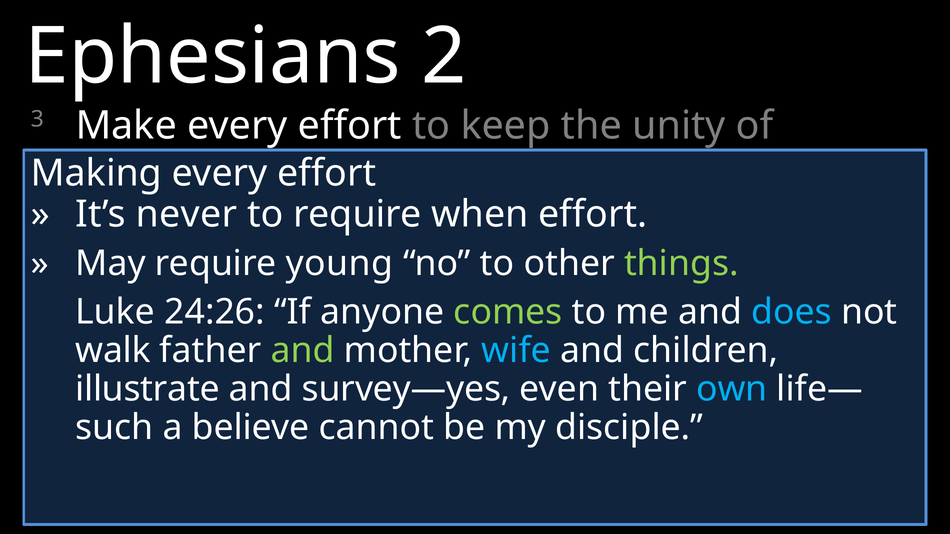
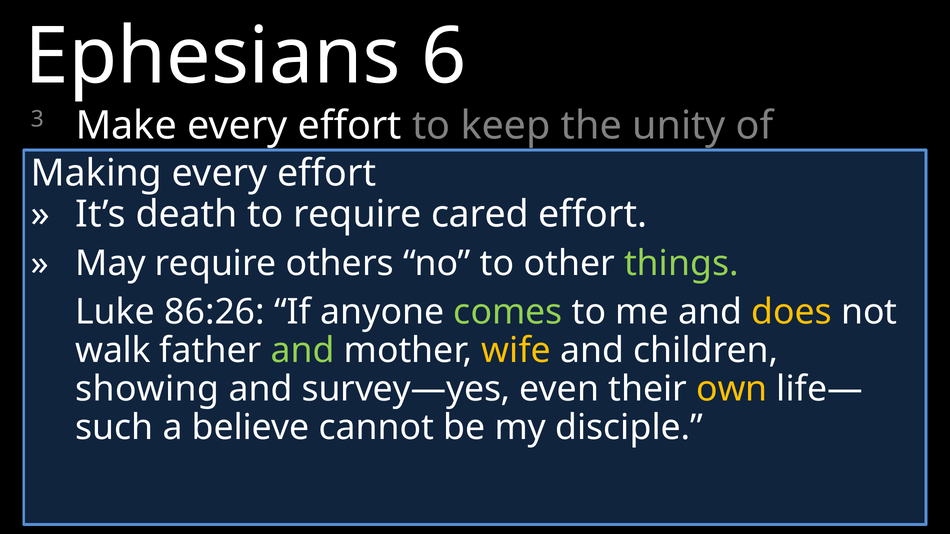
2: 2 -> 6
never: never -> death
when: when -> cared
young: young -> others
24:26: 24:26 -> 86:26
does colour: light blue -> yellow
wife colour: light blue -> yellow
illustrate: illustrate -> showing
own colour: light blue -> yellow
